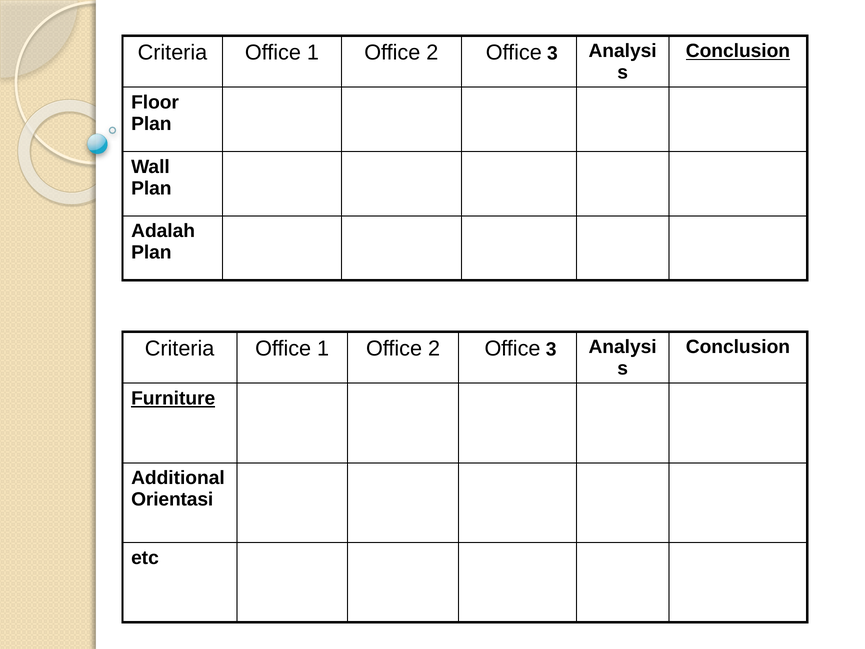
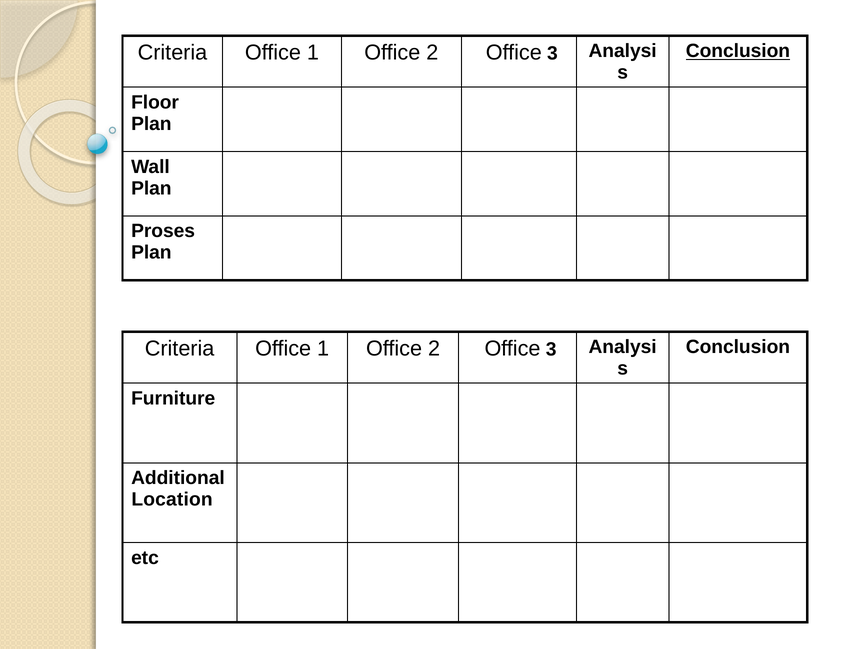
Adalah: Adalah -> Proses
Furniture underline: present -> none
Orientasi: Orientasi -> Location
